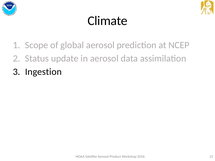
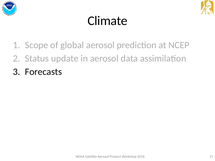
Ingestion: Ingestion -> Forecasts
